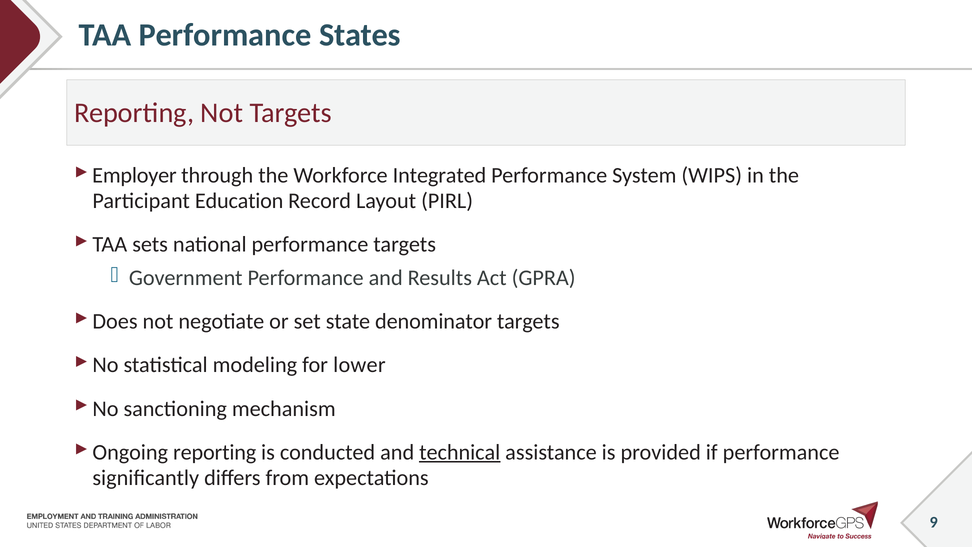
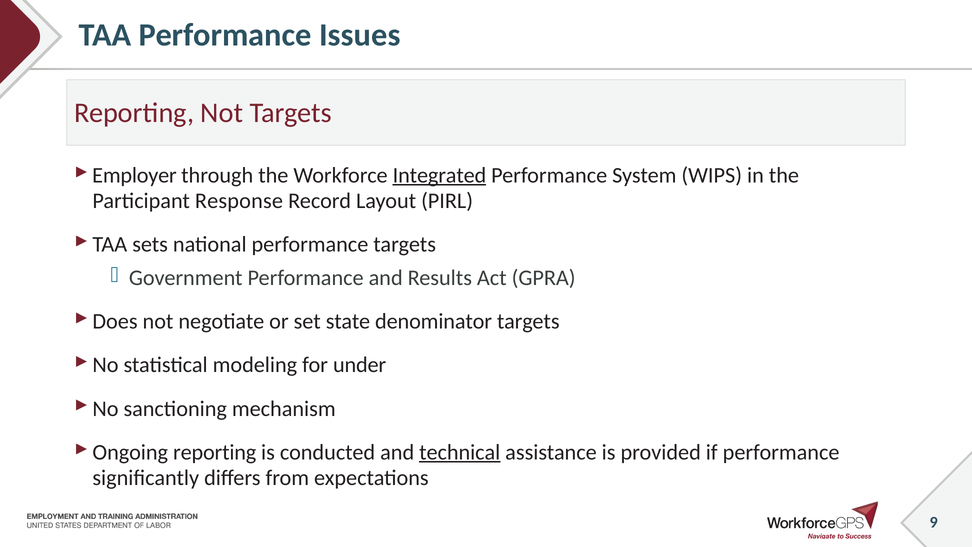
States: States -> Issues
Integrated underline: none -> present
Education: Education -> Response
lower: lower -> under
